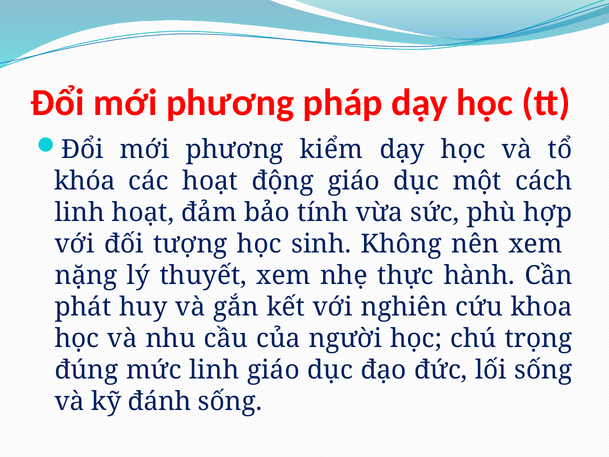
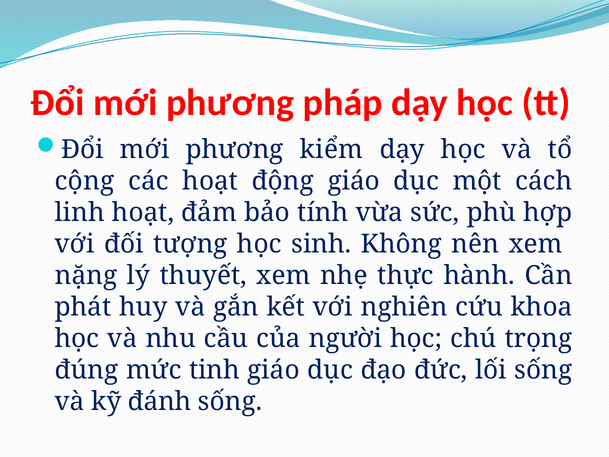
khóa: khóa -> cộng
mức linh: linh -> tinh
